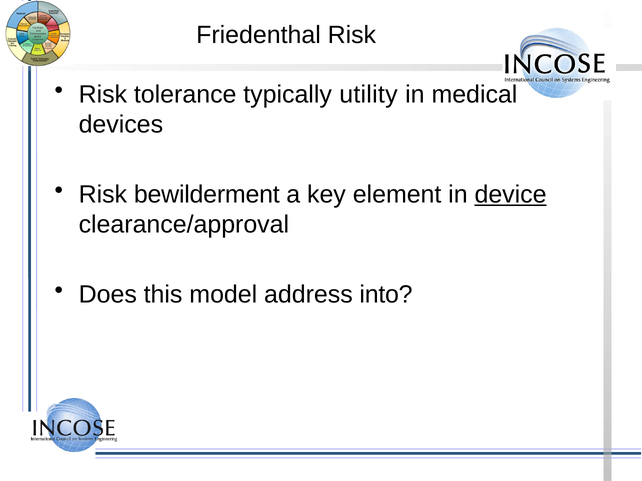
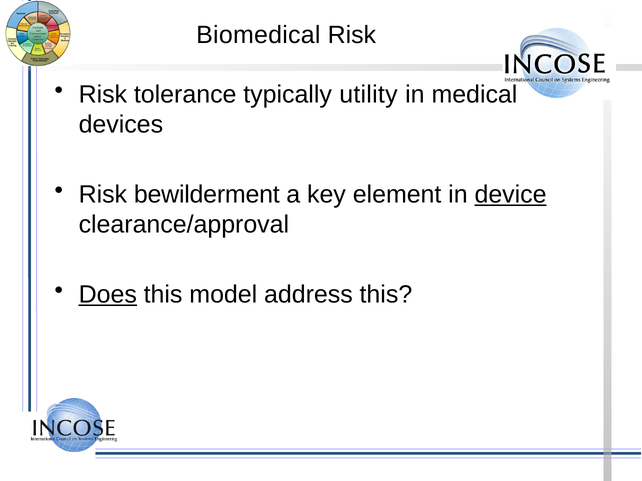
Friedenthal: Friedenthal -> Biomedical
Does underline: none -> present
address into: into -> this
